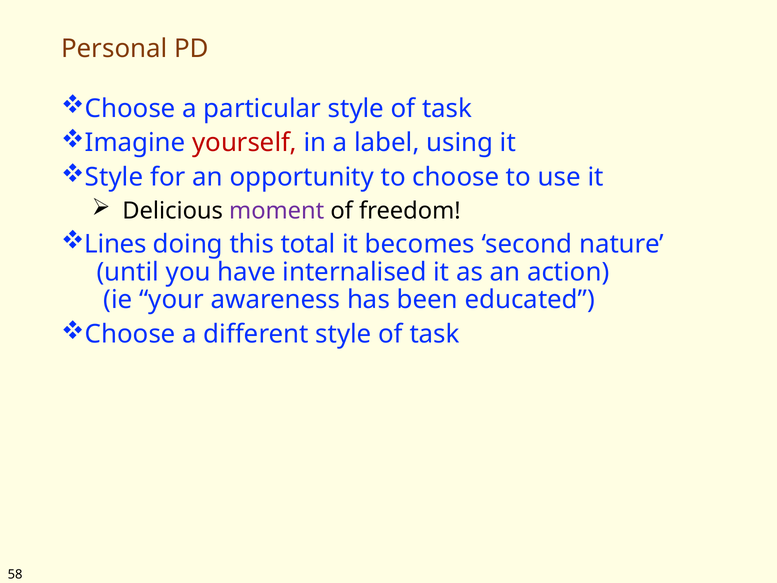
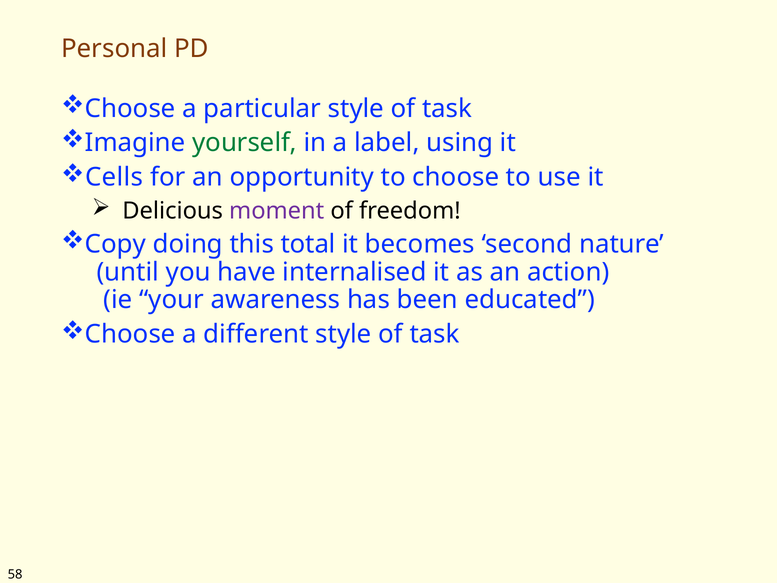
yourself colour: red -> green
Style at (114, 177): Style -> Cells
Lines: Lines -> Copy
